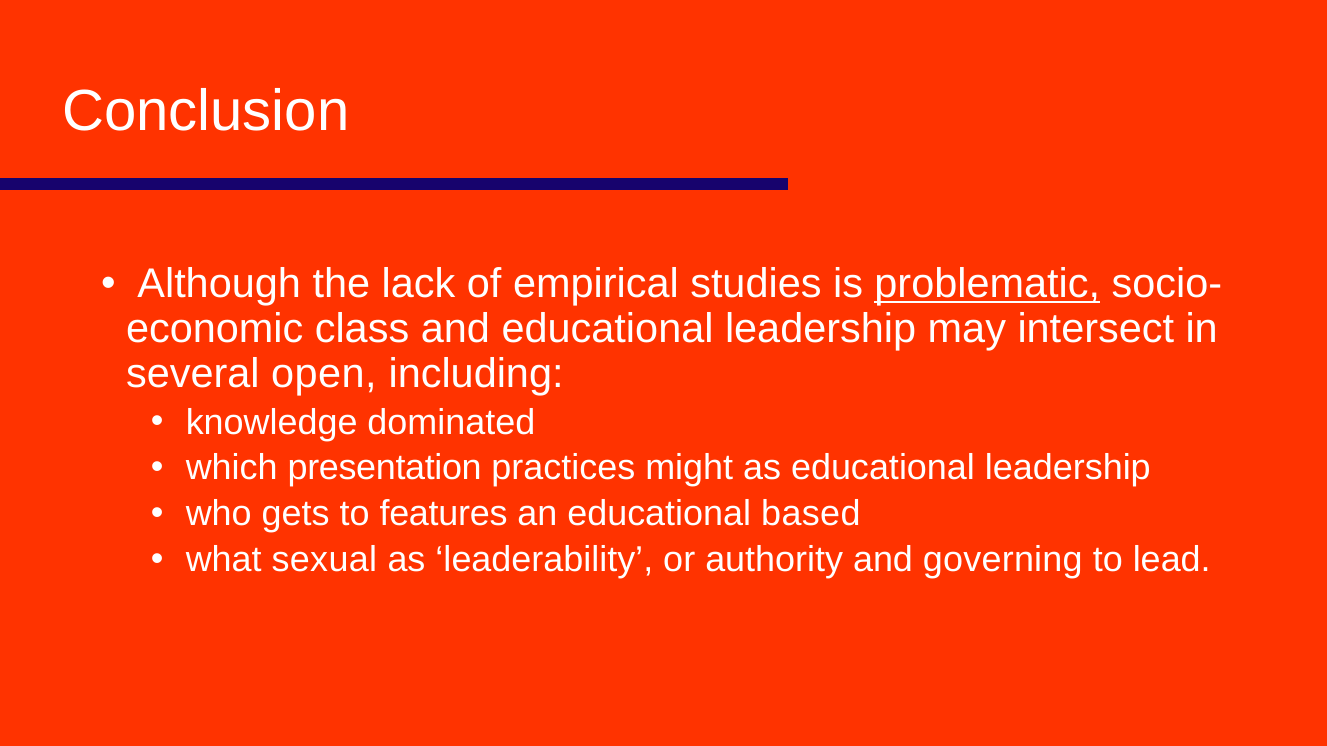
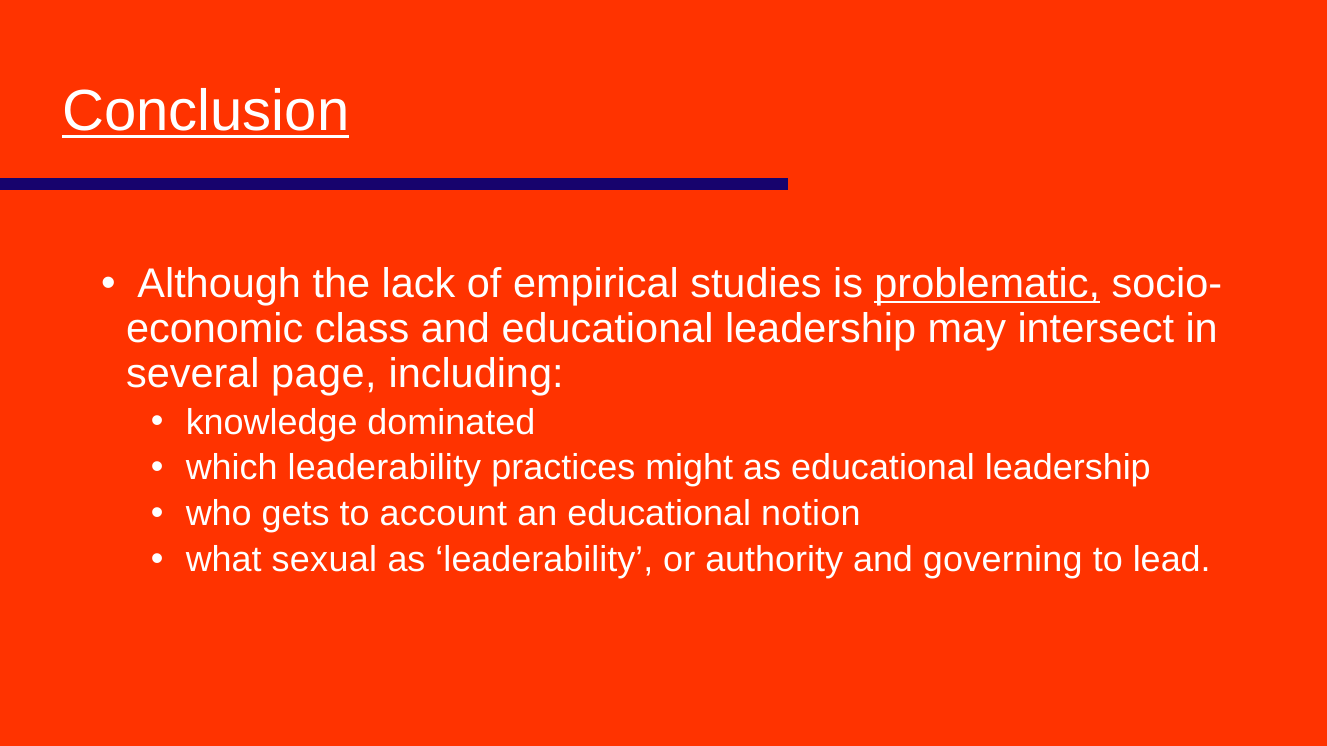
Conclusion underline: none -> present
open: open -> page
which presentation: presentation -> leaderability
features: features -> account
based: based -> notion
